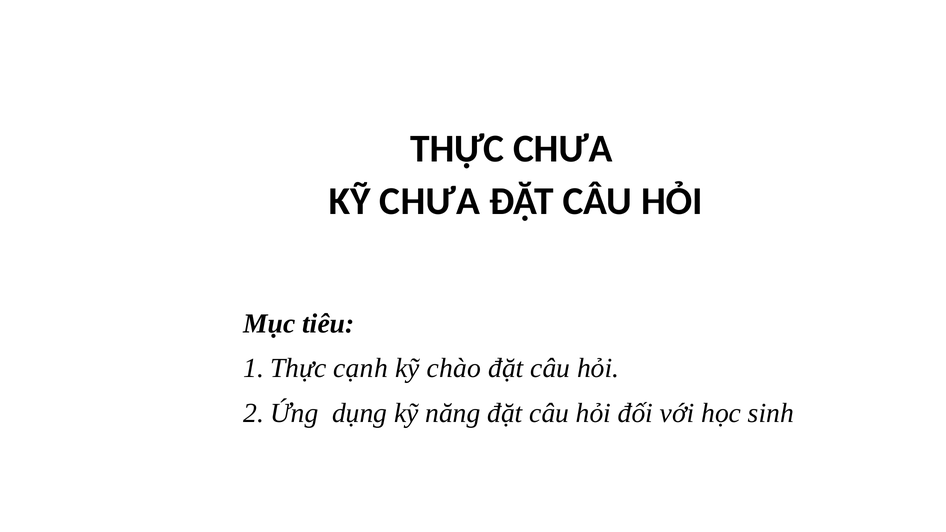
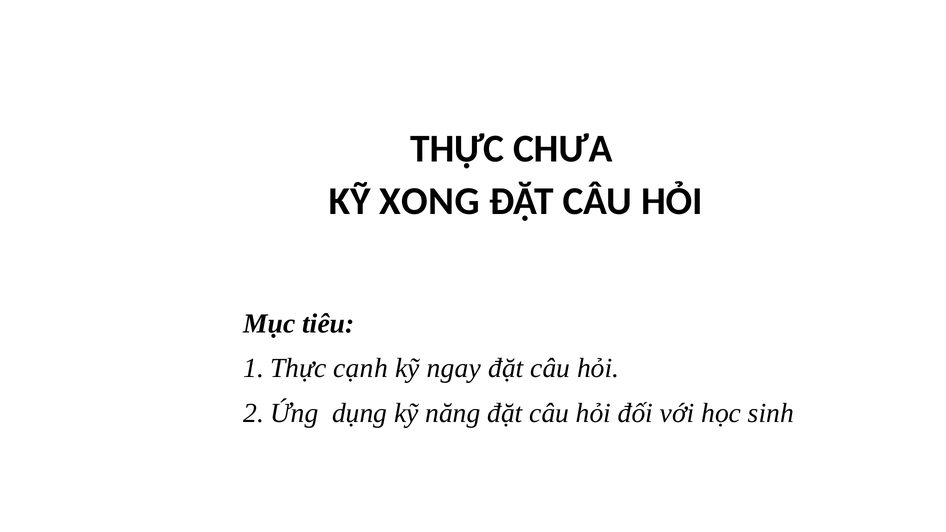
KỸ CHƯA: CHƯA -> XONG
chào: chào -> ngay
